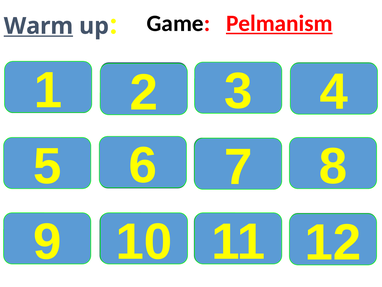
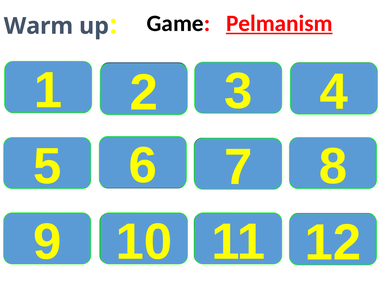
Warm underline: present -> none
